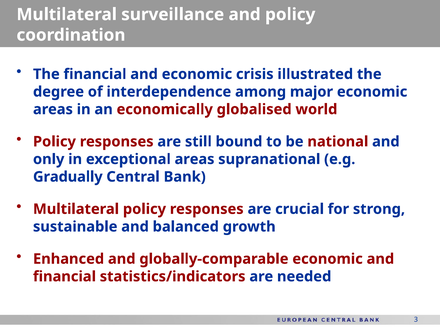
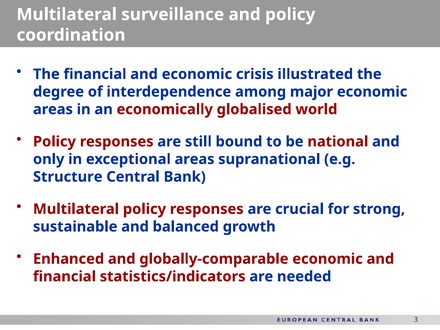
Gradually: Gradually -> Structure
